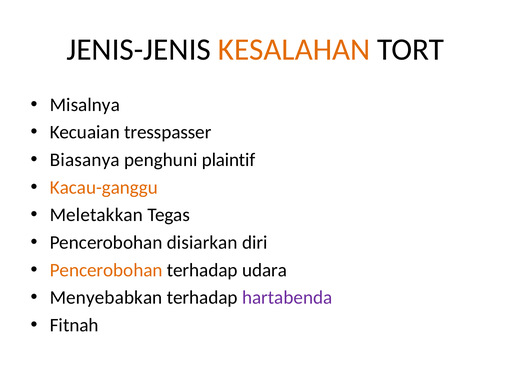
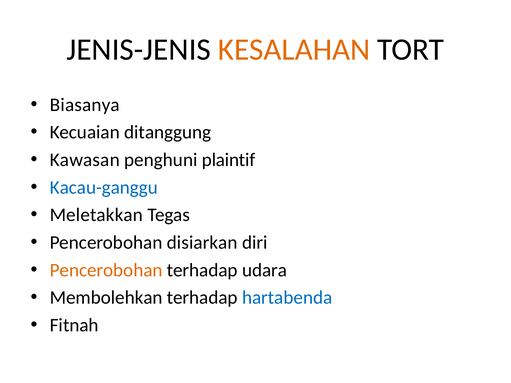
Misalnya: Misalnya -> Biasanya
tresspasser: tresspasser -> ditanggung
Biasanya: Biasanya -> Kawasan
Kacau-ganggu colour: orange -> blue
Menyebabkan: Menyebabkan -> Membolehkan
hartabenda colour: purple -> blue
